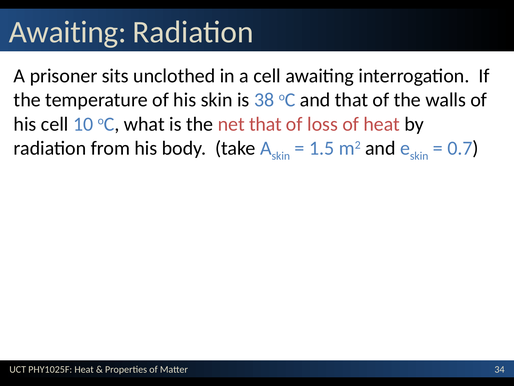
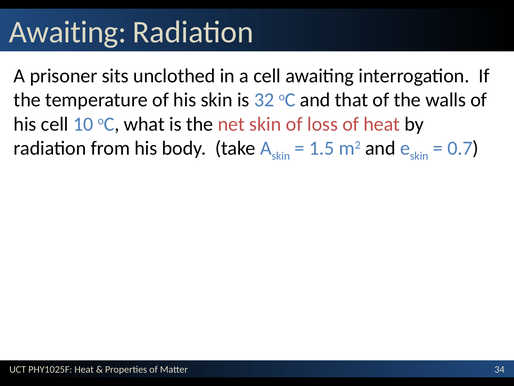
38: 38 -> 32
net that: that -> skin
